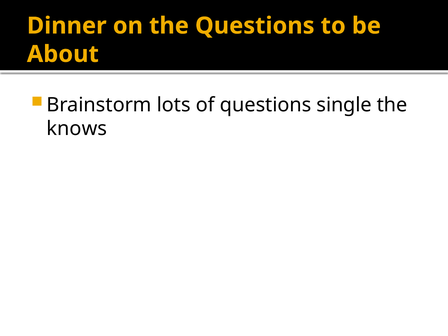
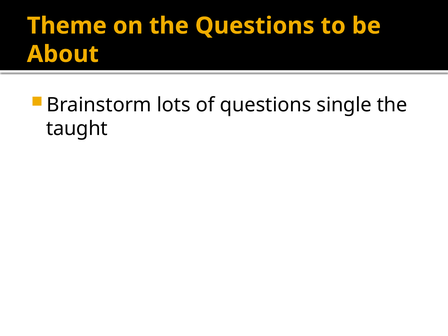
Dinner: Dinner -> Theme
knows: knows -> taught
